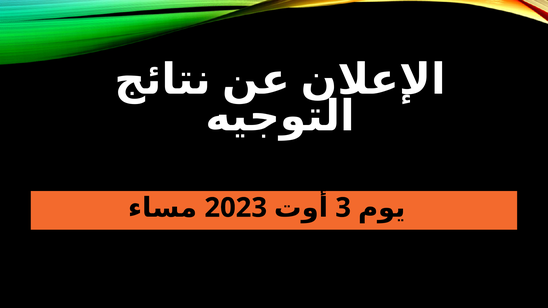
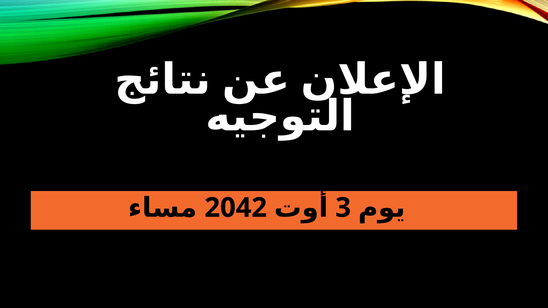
2023: 2023 -> 2042
